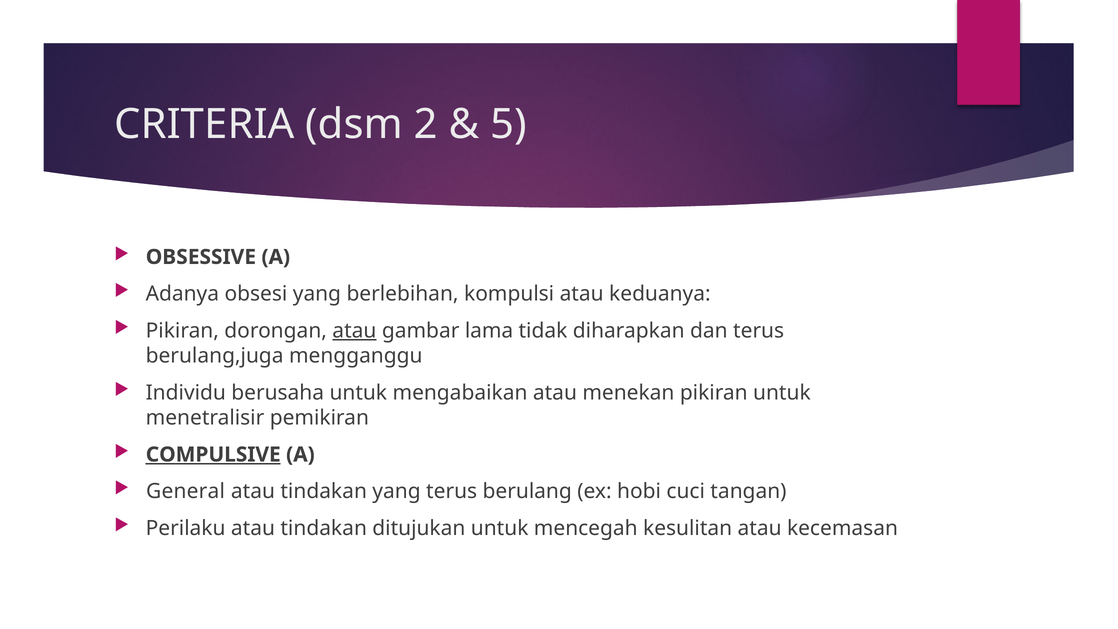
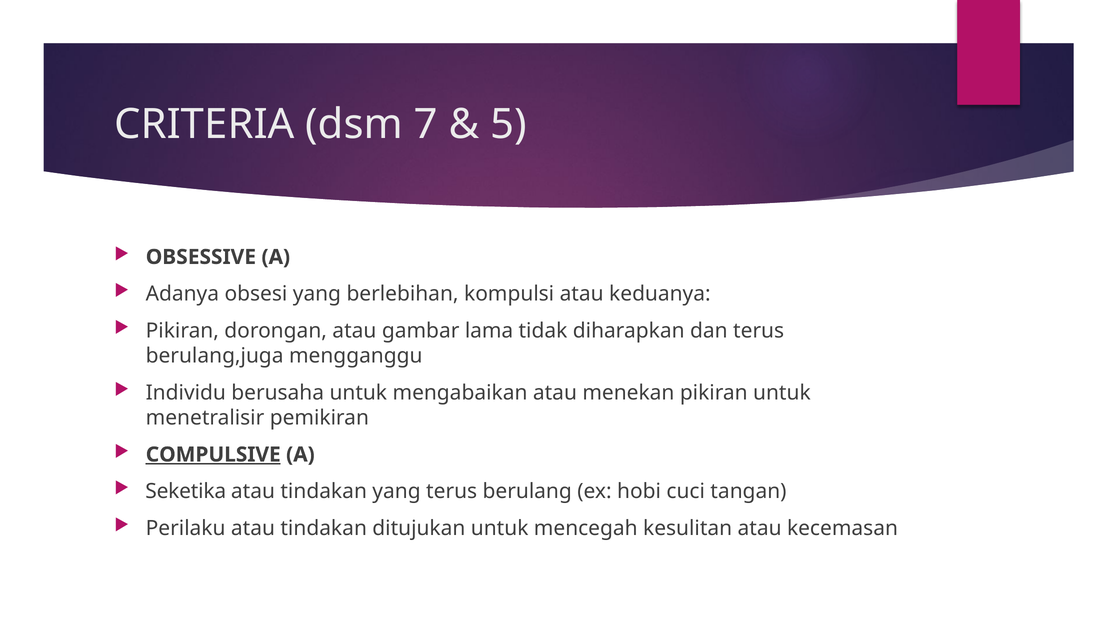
2: 2 -> 7
atau at (354, 331) underline: present -> none
General: General -> Seketika
